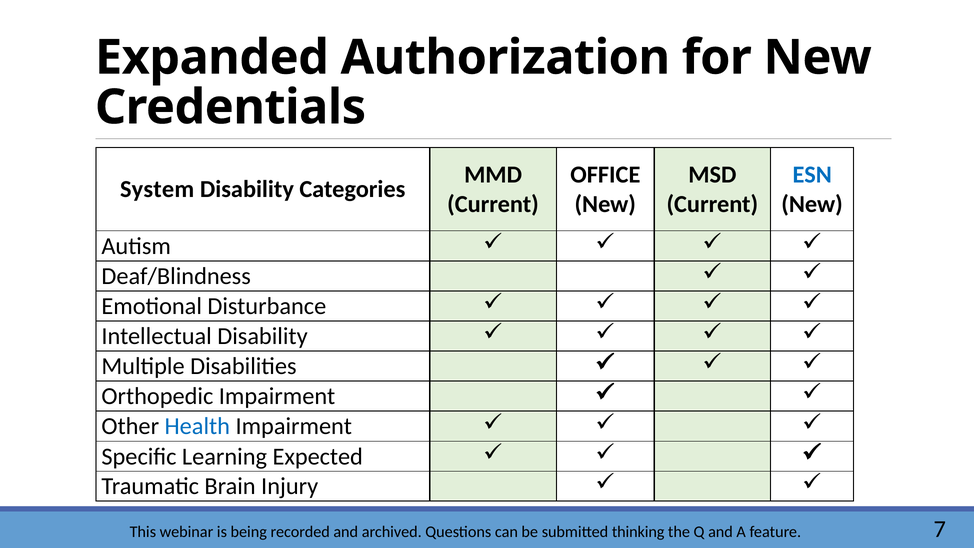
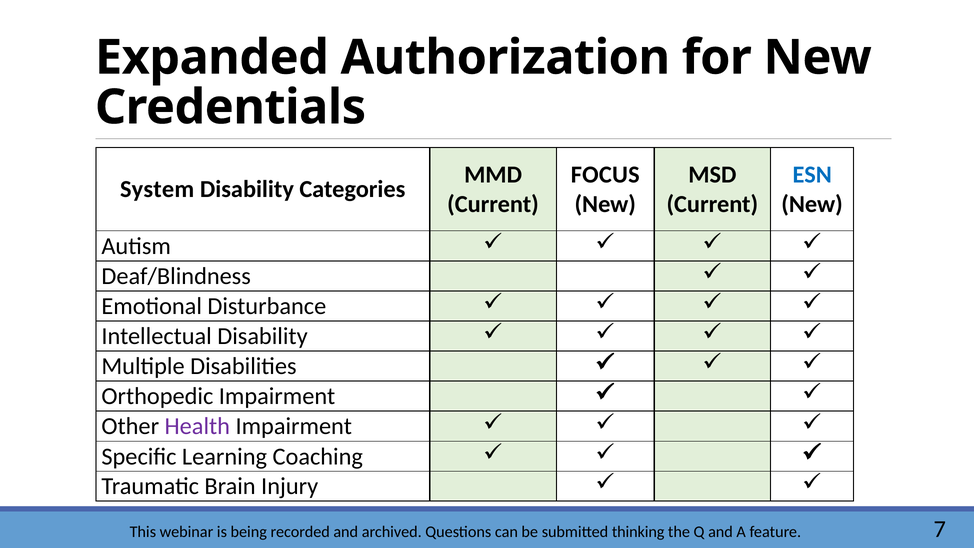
OFFICE: OFFICE -> FOCUS
Health colour: blue -> purple
Expected: Expected -> Coaching
